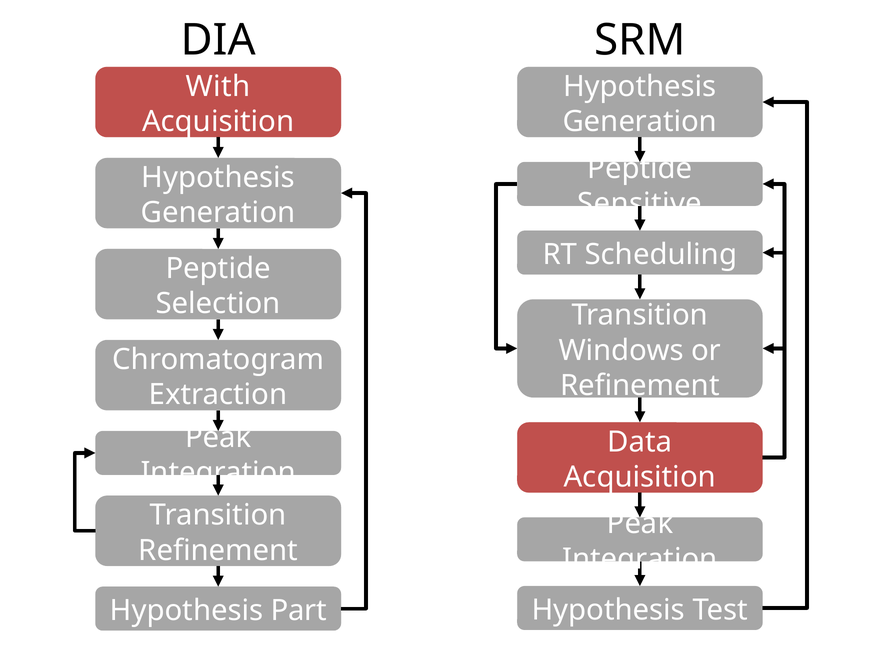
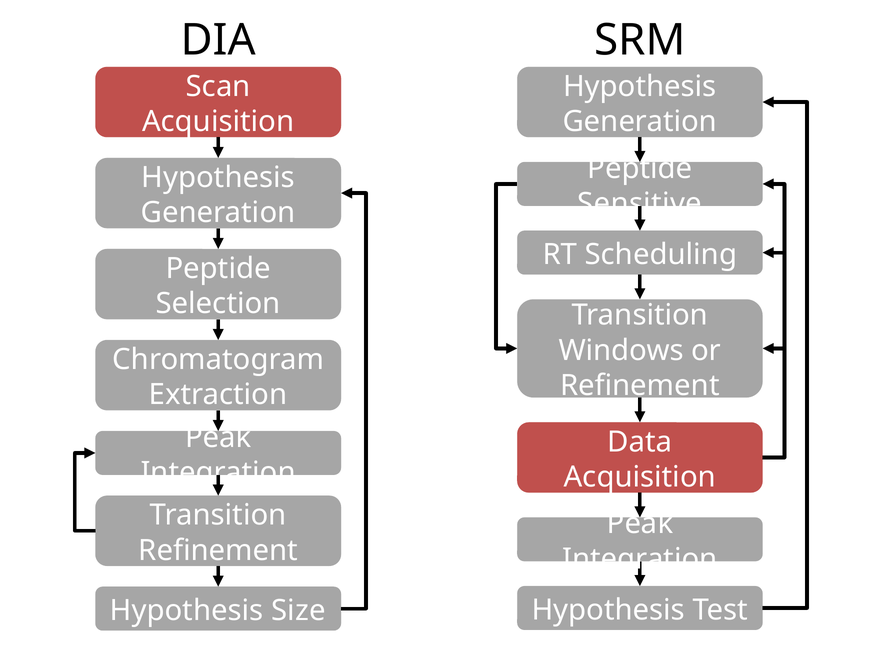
With: With -> Scan
Part: Part -> Size
